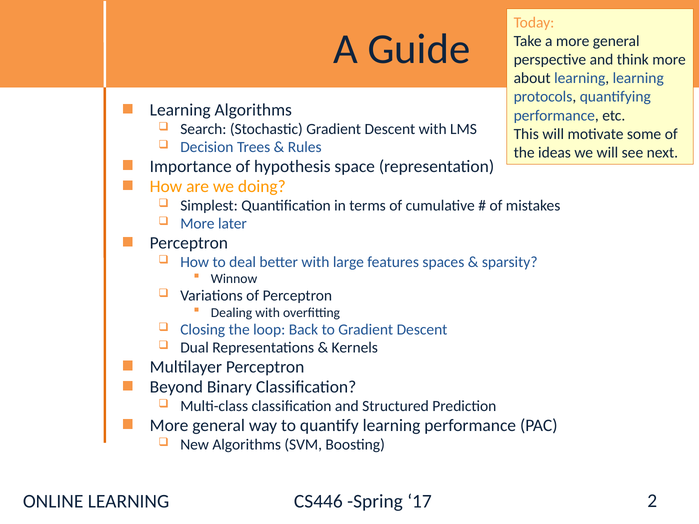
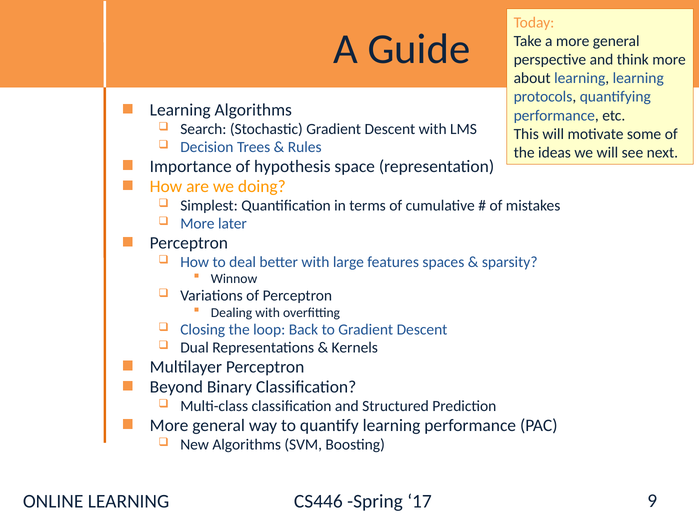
2: 2 -> 9
